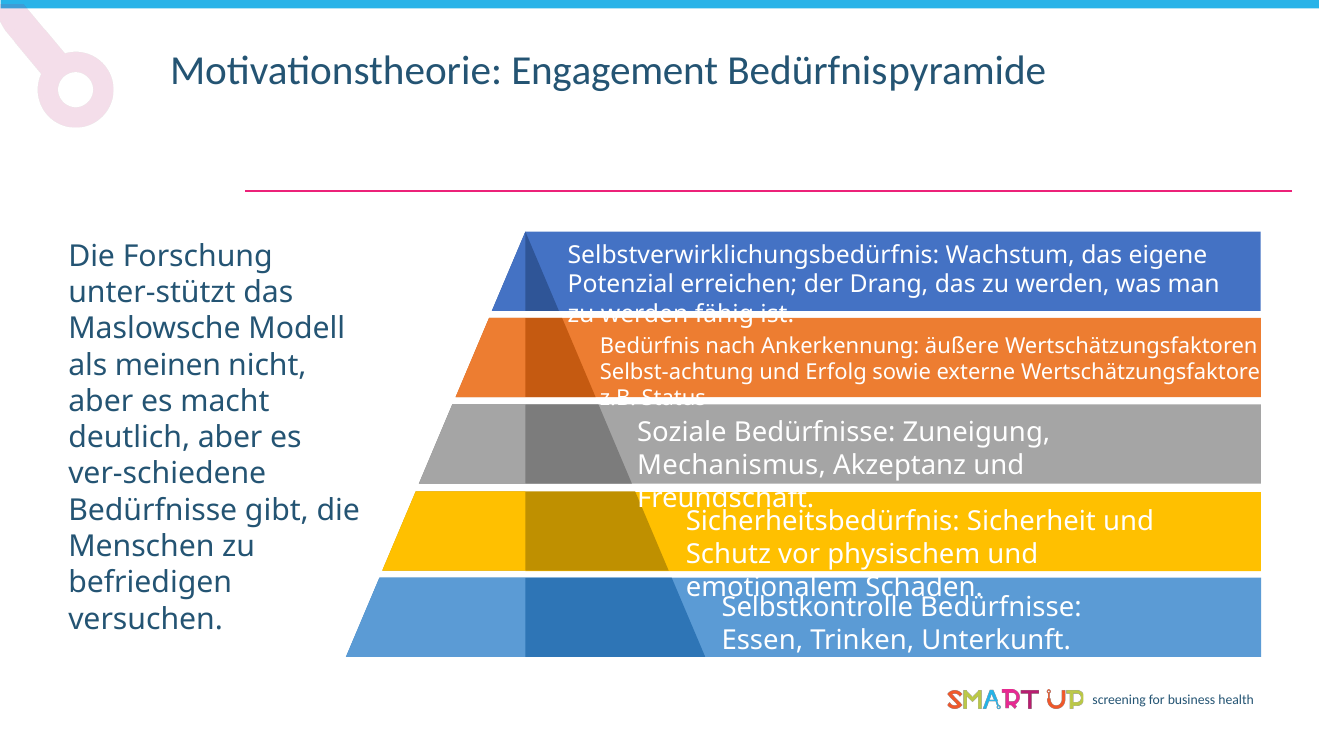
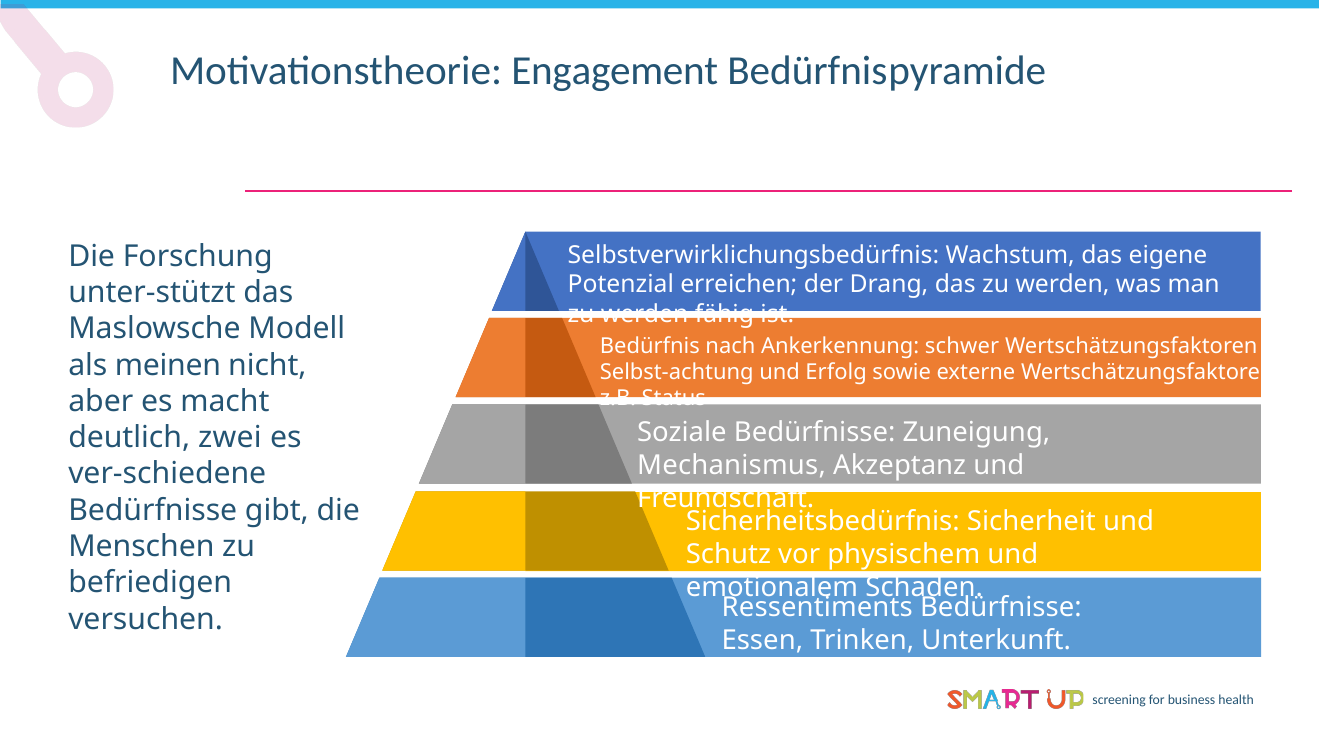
äußere: äußere -> schwer
deutlich aber: aber -> zwei
Selbstkontrolle: Selbstkontrolle -> Ressentiments
